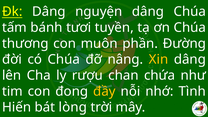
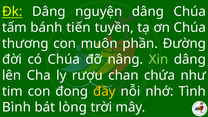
tươi: tươi -> tiến
Xin colour: yellow -> light green
Hiến: Hiến -> Bình
